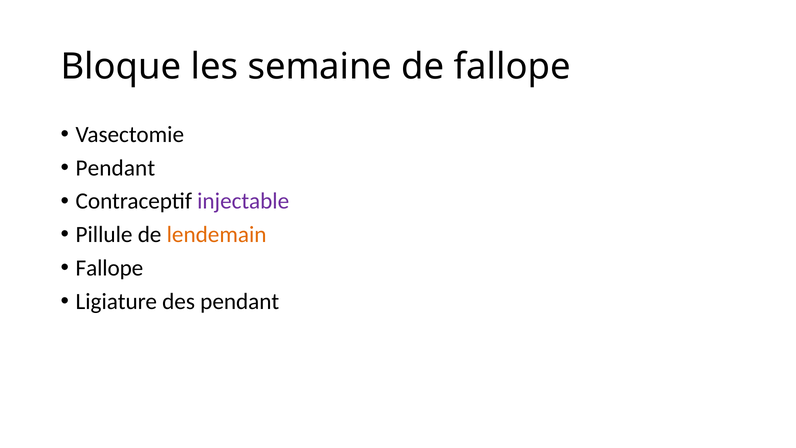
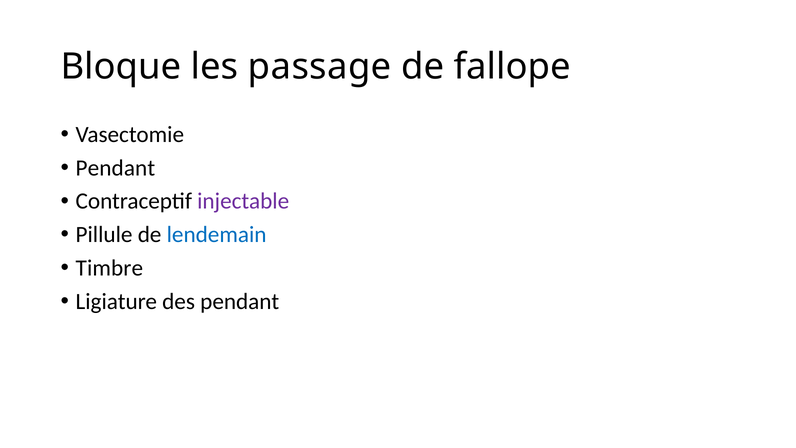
semaine: semaine -> passage
lendemain colour: orange -> blue
Fallope at (109, 268): Fallope -> Timbre
